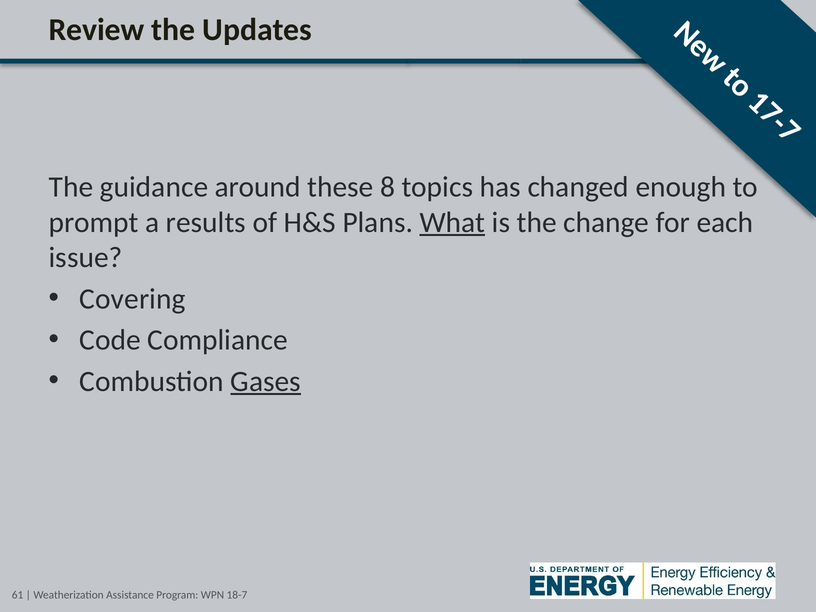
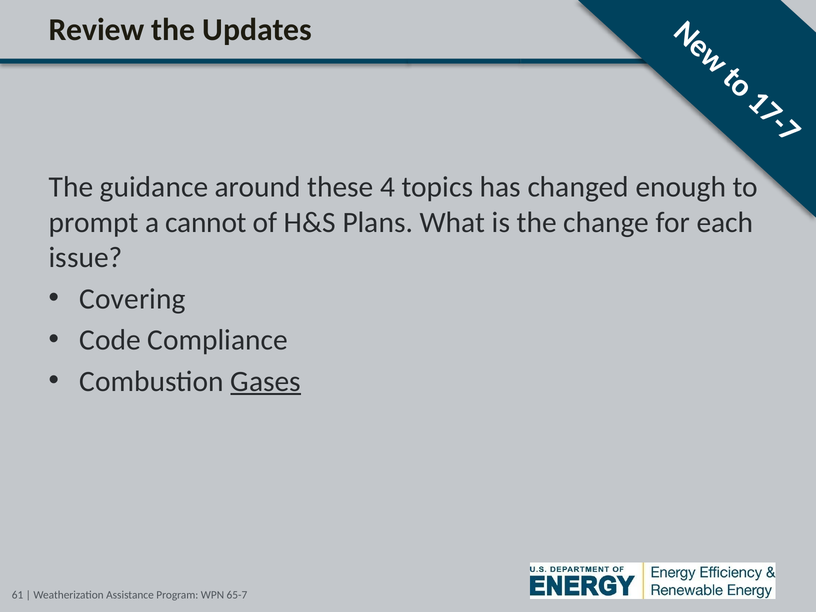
8: 8 -> 4
results: results -> cannot
What underline: present -> none
18-7: 18-7 -> 65-7
